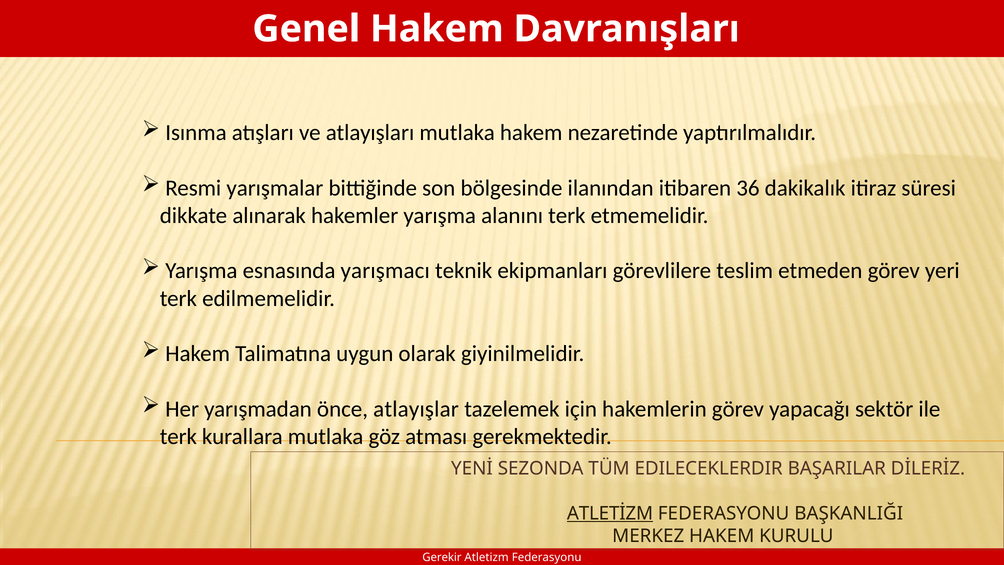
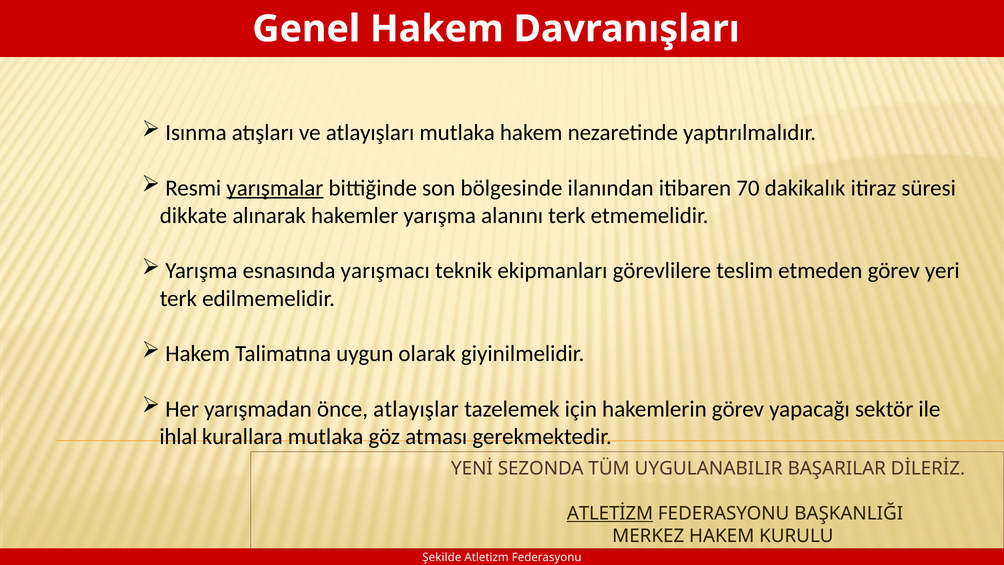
yarışmalar underline: none -> present
36: 36 -> 70
terk at (178, 436): terk -> ihlal
EDILECEKLERDIR: EDILECEKLERDIR -> UYGULANABILIR
Gerekir: Gerekir -> Şekilde
